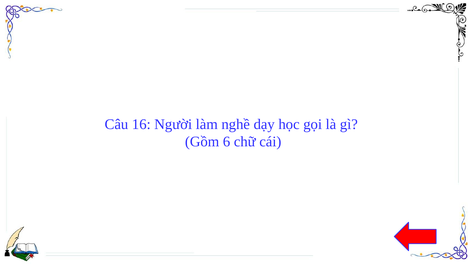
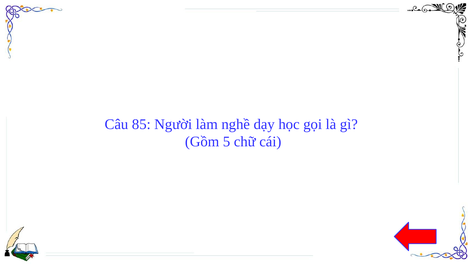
16: 16 -> 85
6: 6 -> 5
